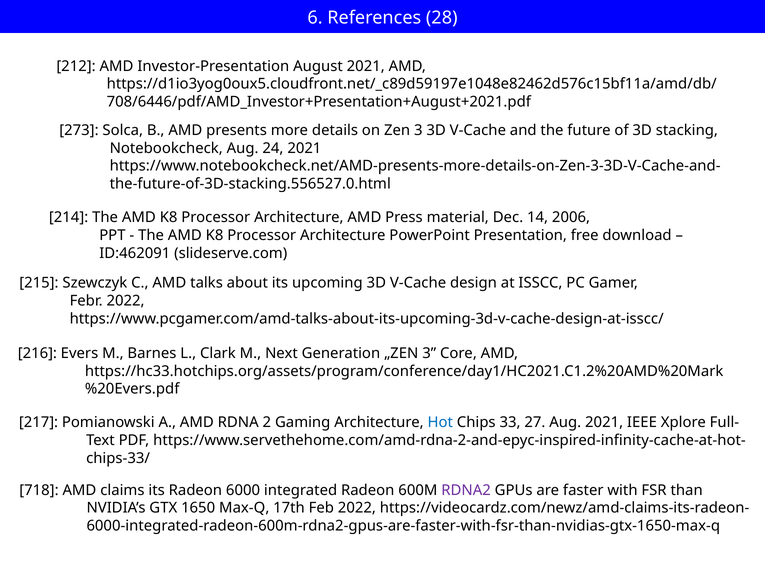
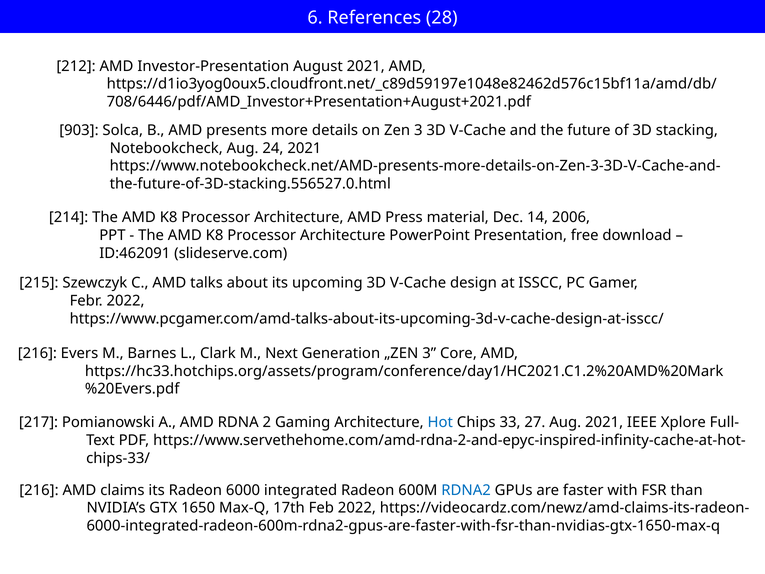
273: 273 -> 903
718 at (39, 490): 718 -> 216
RDNA2 colour: purple -> blue
